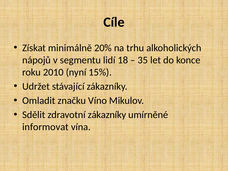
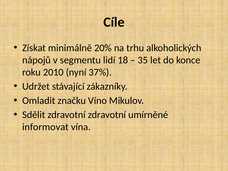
15%: 15% -> 37%
zdravotní zákazníky: zákazníky -> zdravotní
